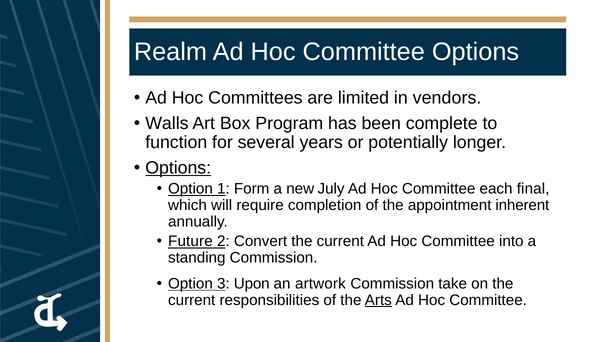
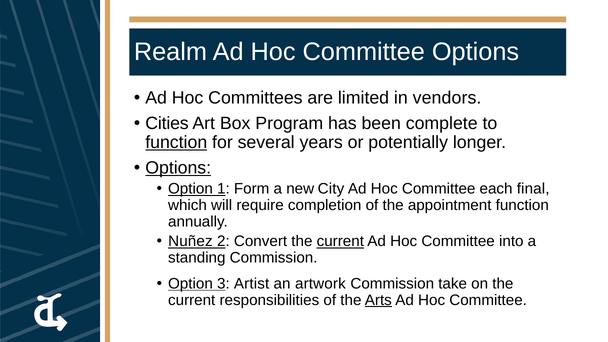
Walls: Walls -> Cities
function at (176, 143) underline: none -> present
July: July -> City
appointment inherent: inherent -> function
Future: Future -> Nuñez
current at (340, 241) underline: none -> present
Upon: Upon -> Artist
